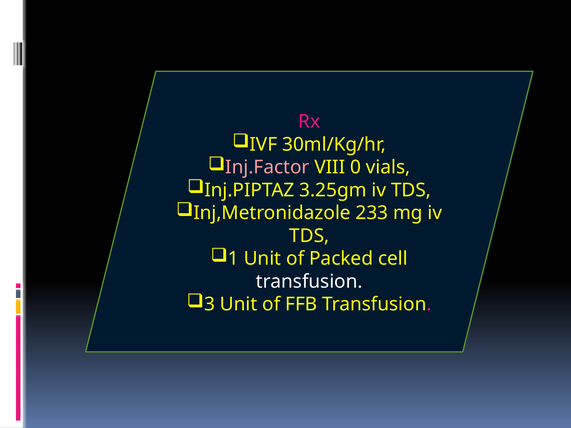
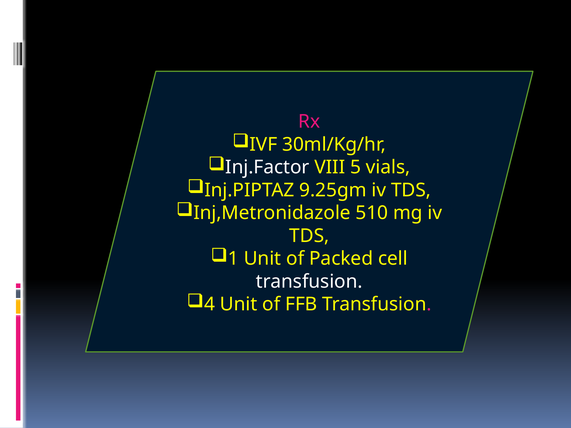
Inj.Factor colour: pink -> white
0: 0 -> 5
3.25gm: 3.25gm -> 9.25gm
233: 233 -> 510
3: 3 -> 4
